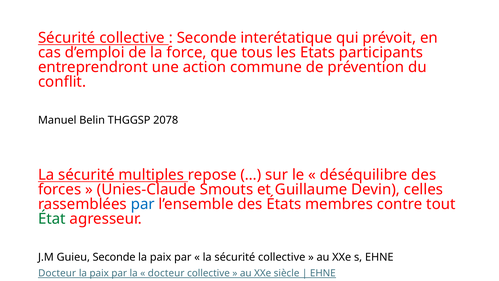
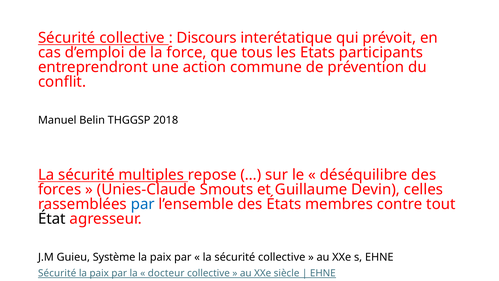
Seconde at (207, 38): Seconde -> Discours
2078: 2078 -> 2018
État colour: green -> black
Guieu Seconde: Seconde -> Système
Docteur at (57, 273): Docteur -> Sécurité
